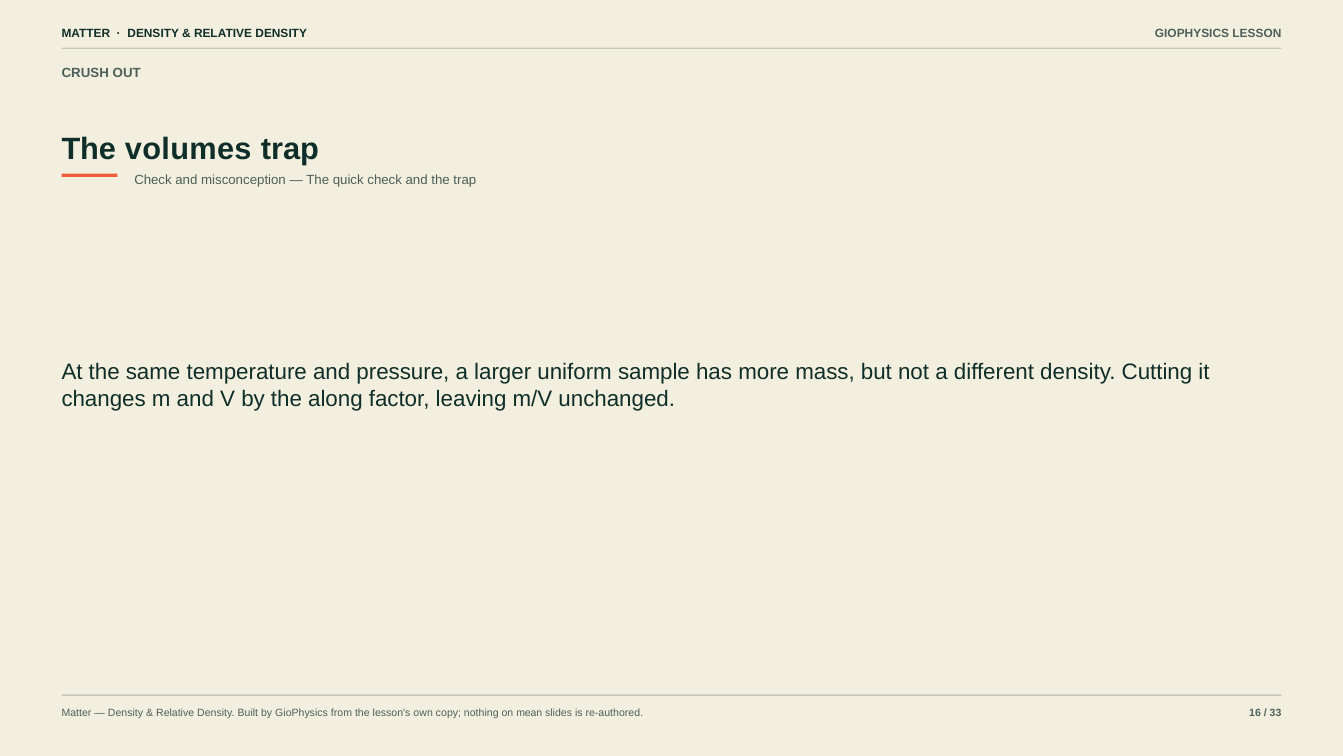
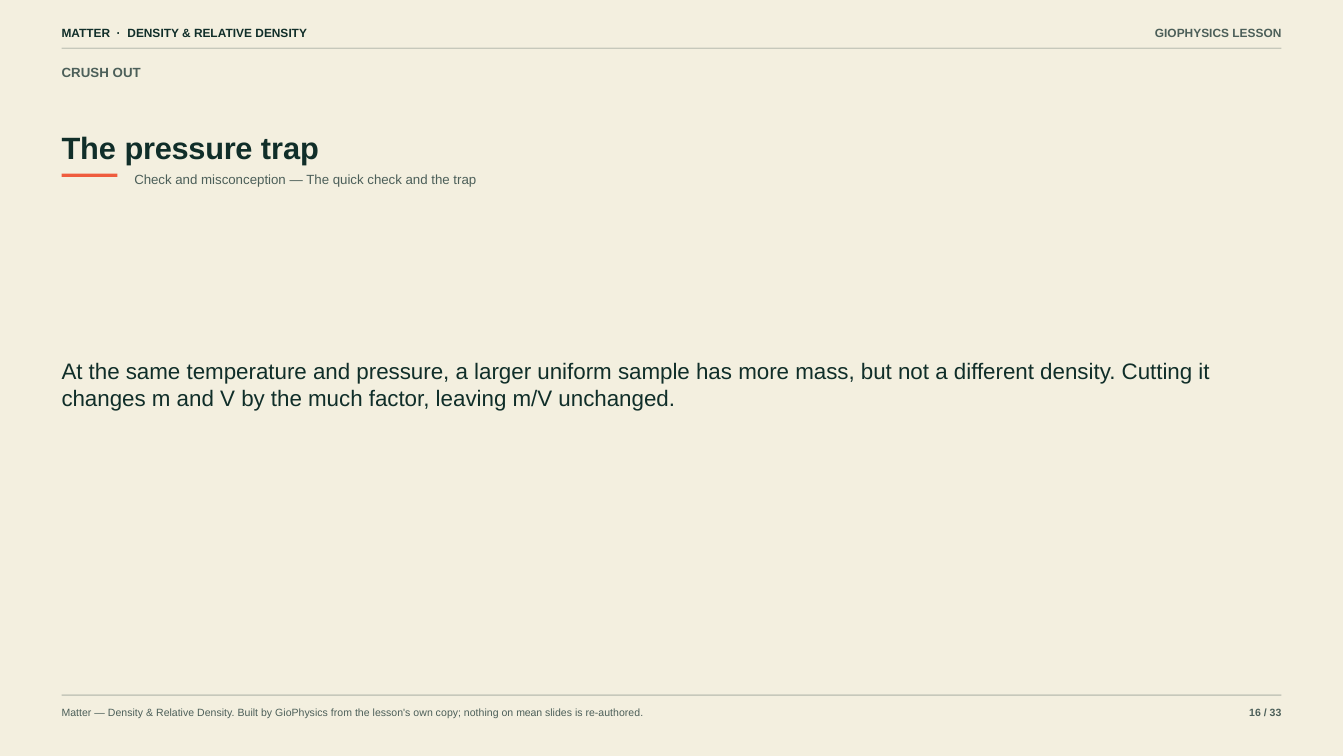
The volumes: volumes -> pressure
along: along -> much
